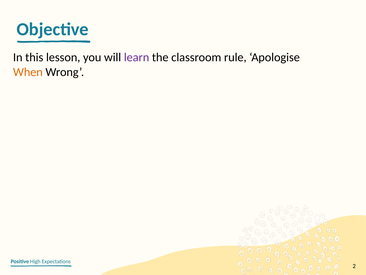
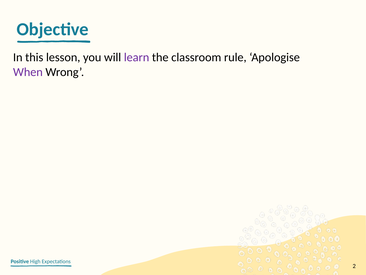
When colour: orange -> purple
